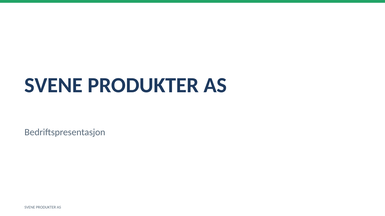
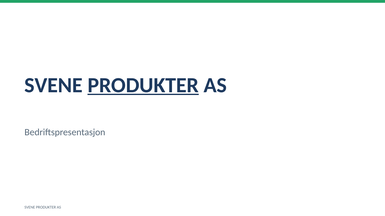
PRODUKTER at (143, 85) underline: none -> present
